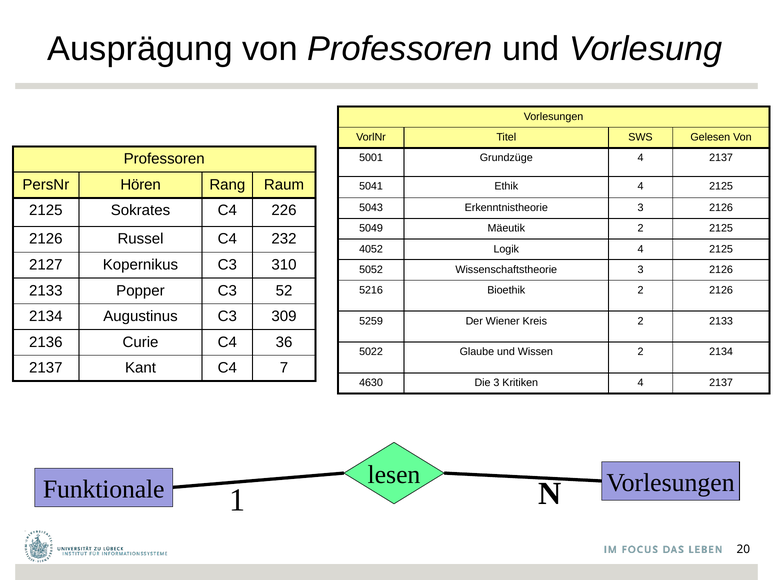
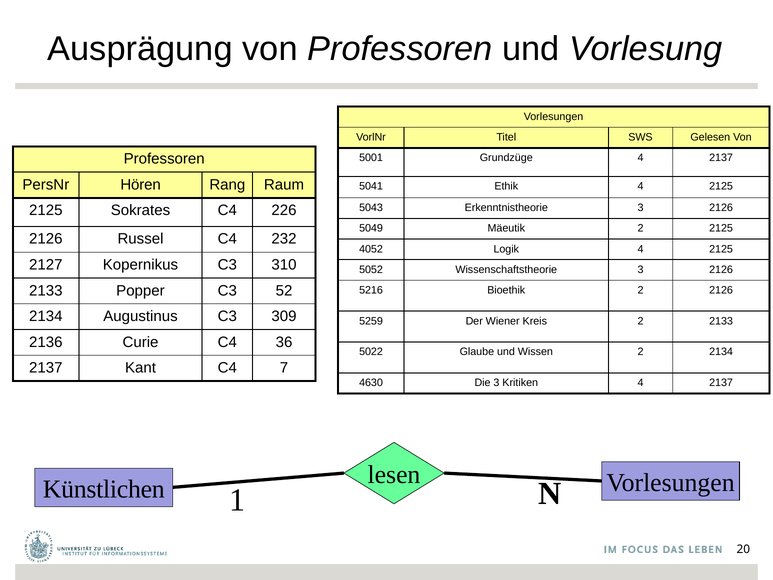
Funktionale: Funktionale -> Künstlichen
